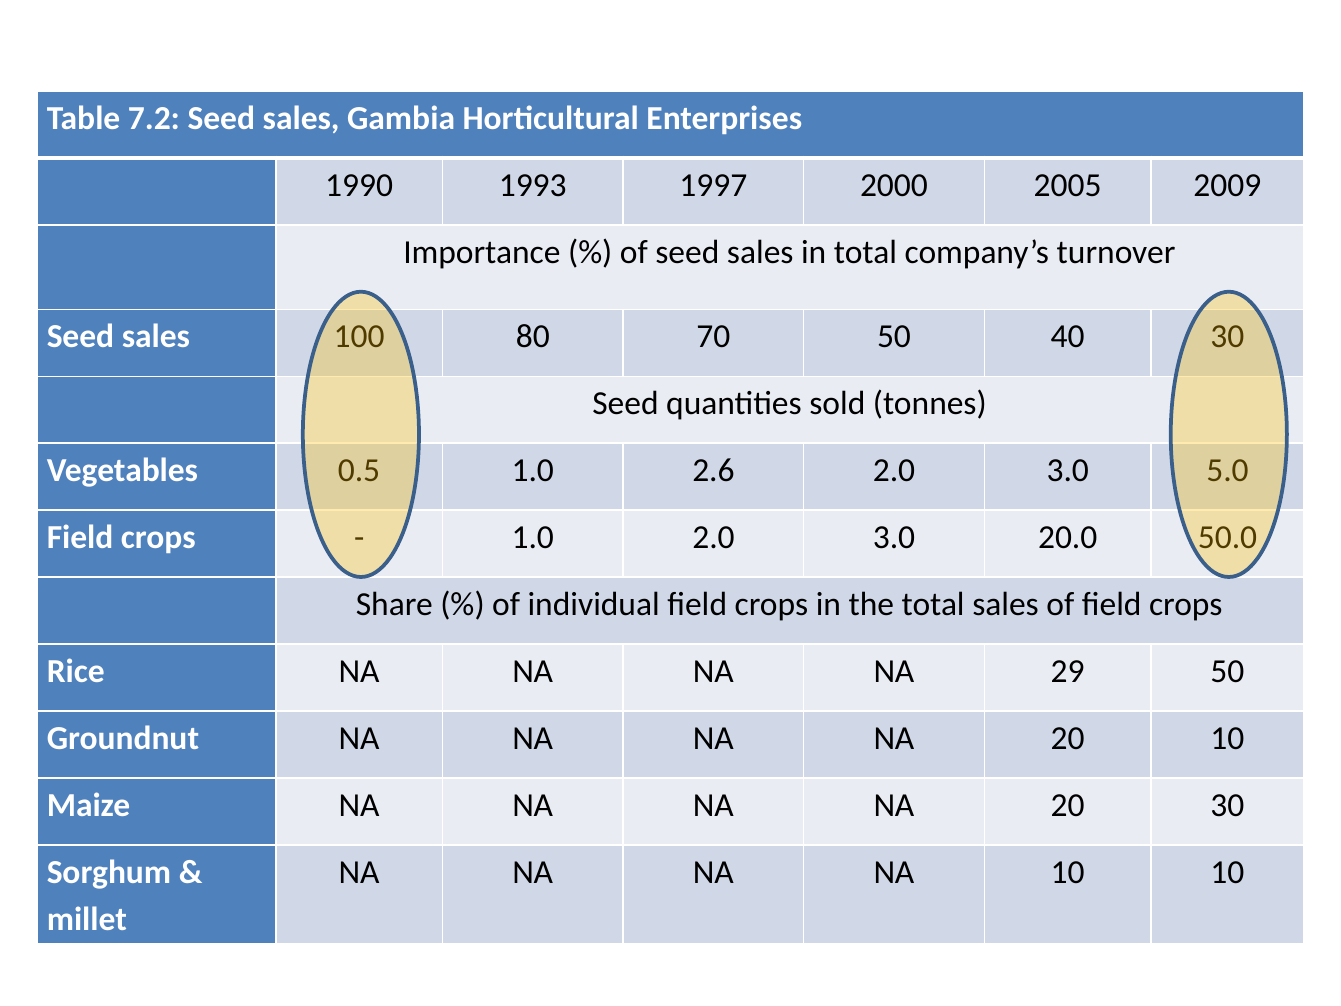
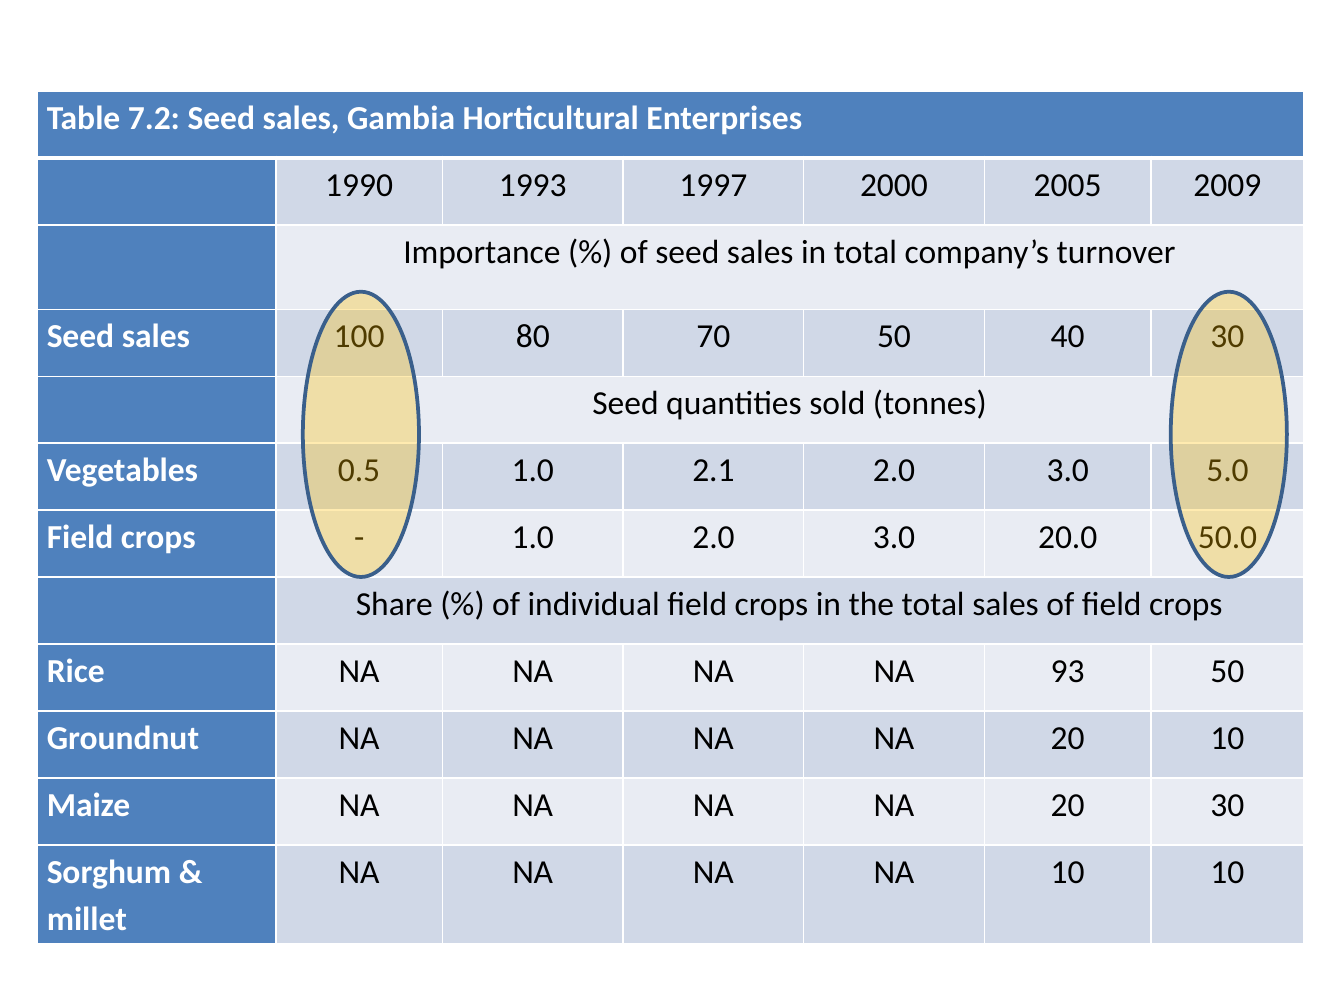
2.6: 2.6 -> 2.1
29: 29 -> 93
